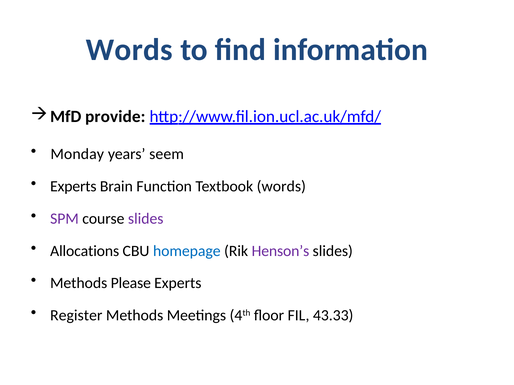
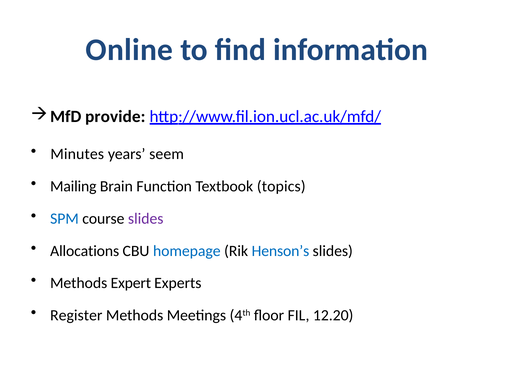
Words at (129, 50): Words -> Online
Monday: Monday -> Minutes
Experts at (73, 187): Experts -> Mailing
Textbook words: words -> topics
SPM colour: purple -> blue
Henson’s colour: purple -> blue
Please: Please -> Expert
43.33: 43.33 -> 12.20
